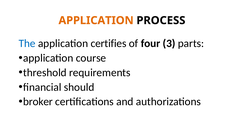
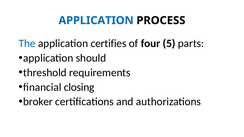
APPLICATION at (96, 20) colour: orange -> blue
3: 3 -> 5
course: course -> should
should: should -> closing
